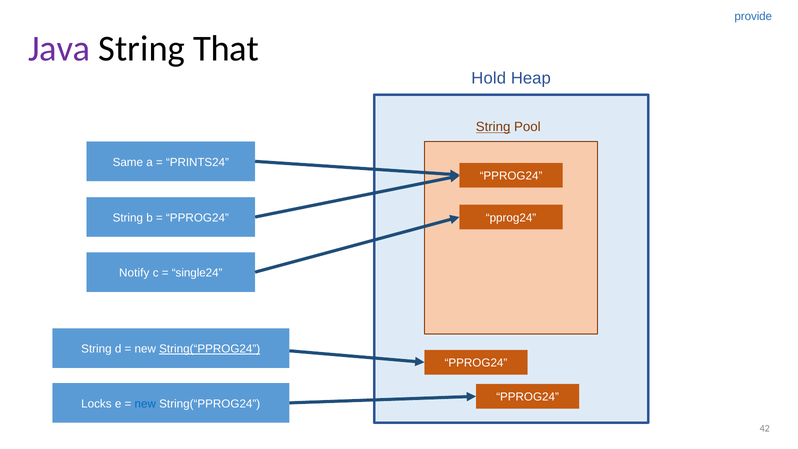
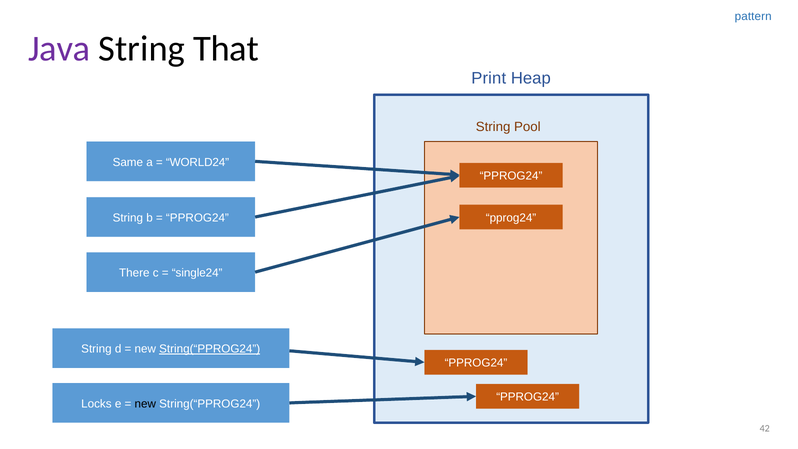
provide: provide -> pattern
Hold: Hold -> Print
String at (493, 127) underline: present -> none
PRINTS24: PRINTS24 -> WORLD24
Notify: Notify -> There
new at (145, 404) colour: blue -> black
